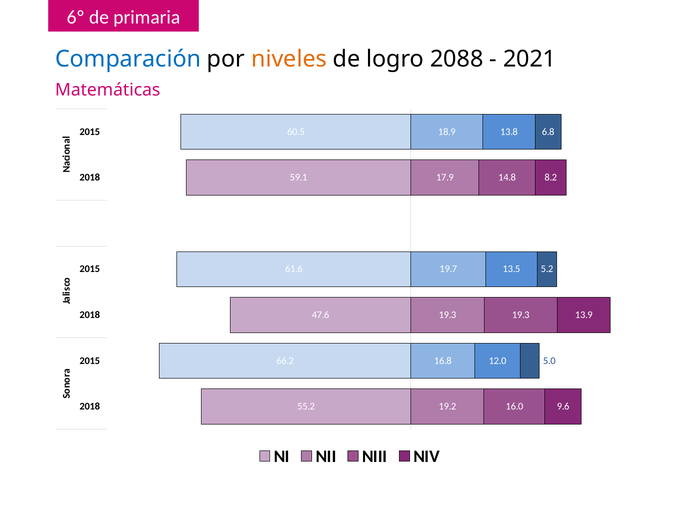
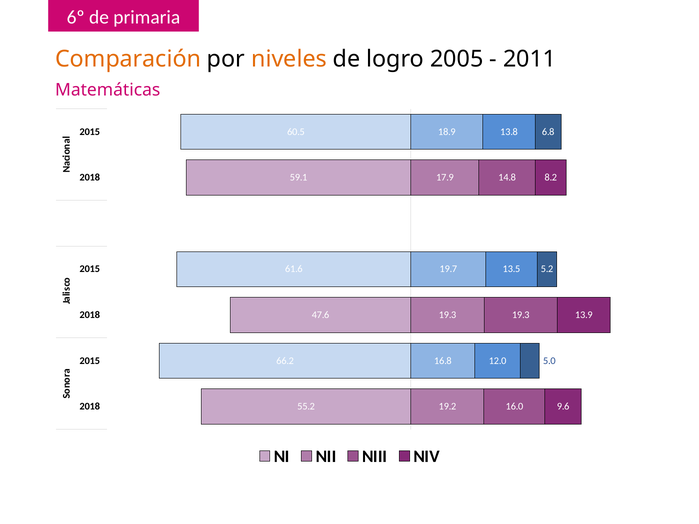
Comparación colour: blue -> orange
2088: 2088 -> 2005
2021: 2021 -> 2011
